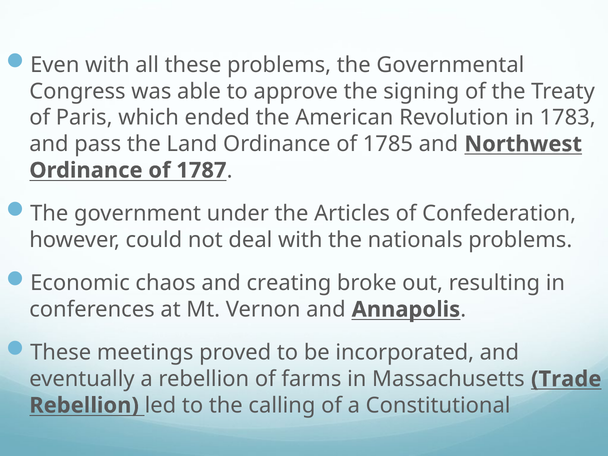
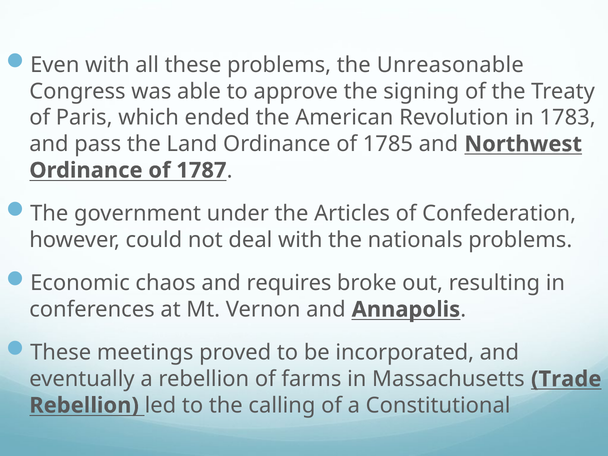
Governmental: Governmental -> Unreasonable
creating: creating -> requires
